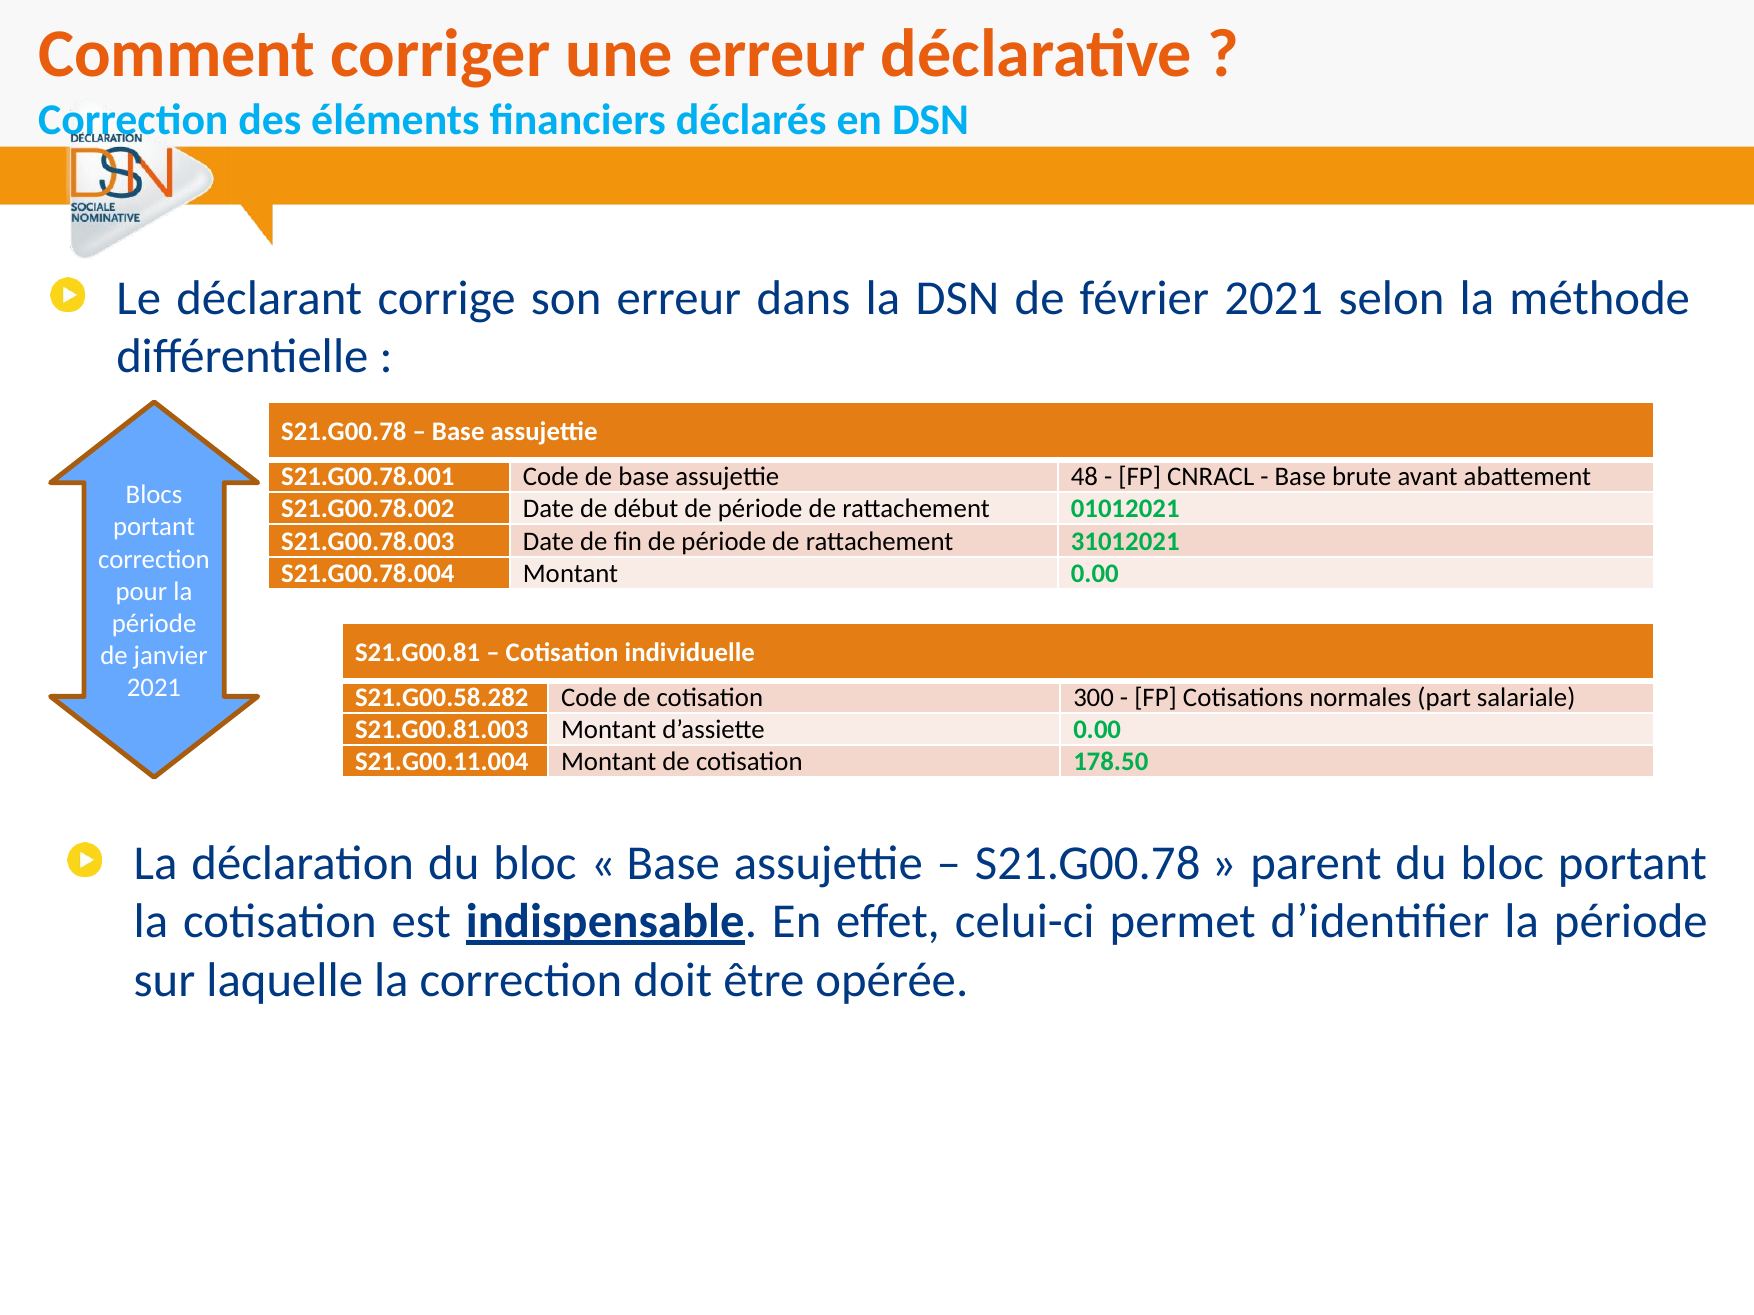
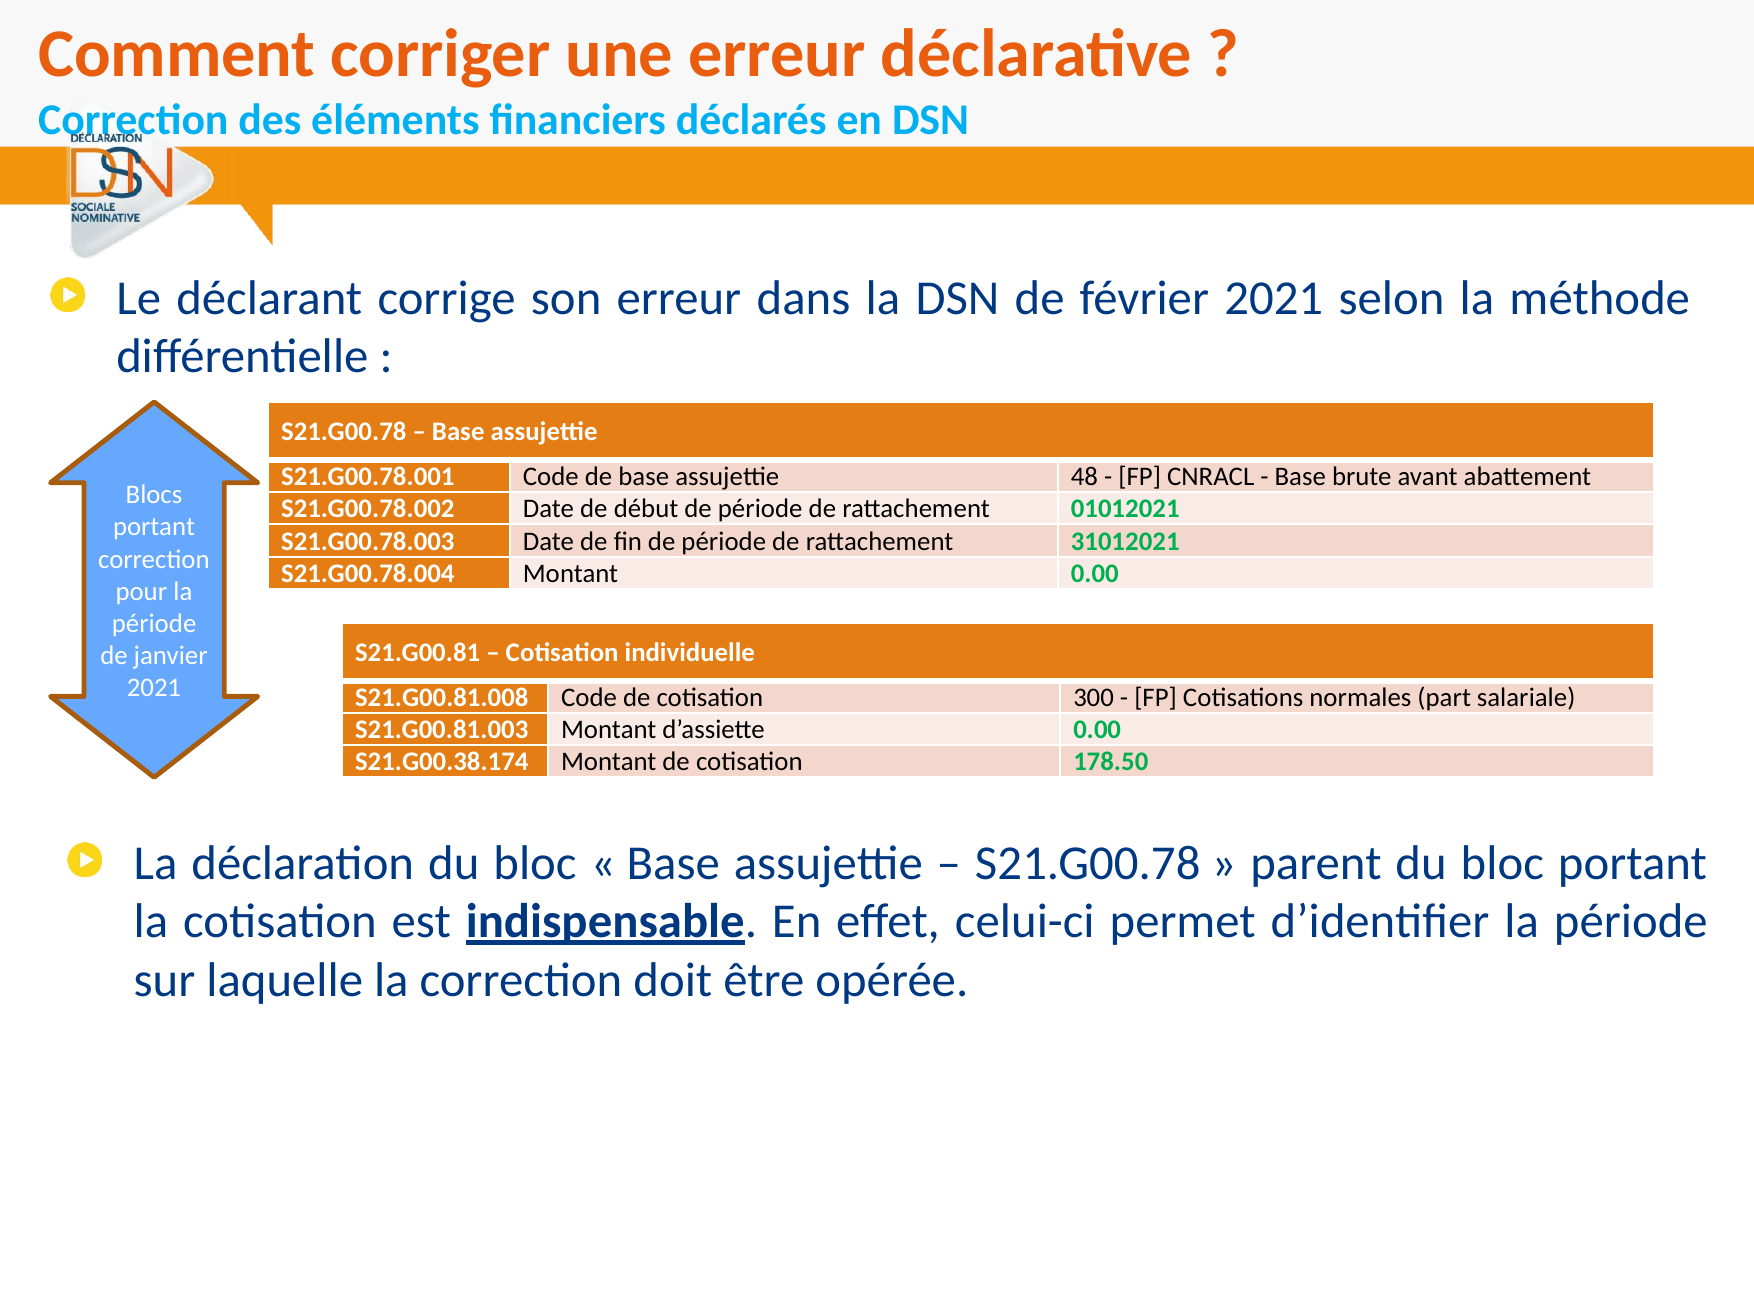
S21.G00.58.282: S21.G00.58.282 -> S21.G00.81.008
S21.G00.11.004: S21.G00.11.004 -> S21.G00.38.174
